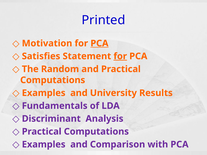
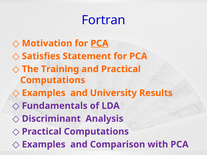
Printed: Printed -> Fortran
for at (120, 56) underline: present -> none
Random: Random -> Training
